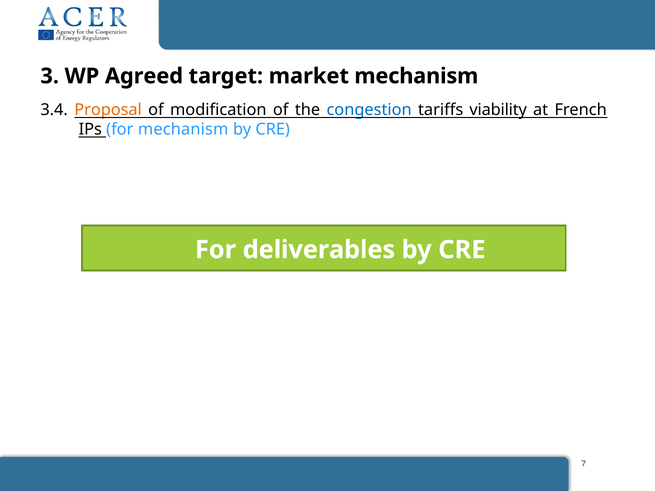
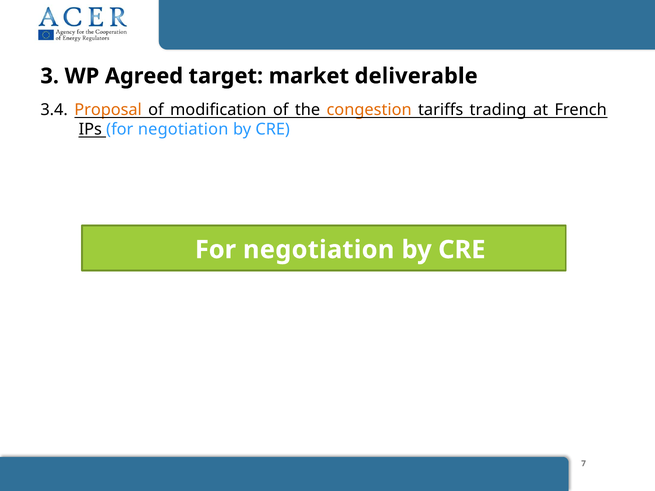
market mechanism: mechanism -> deliverable
congestion colour: blue -> orange
viability: viability -> trading
IPs for mechanism: mechanism -> negotiation
deliverables at (319, 250): deliverables -> negotiation
